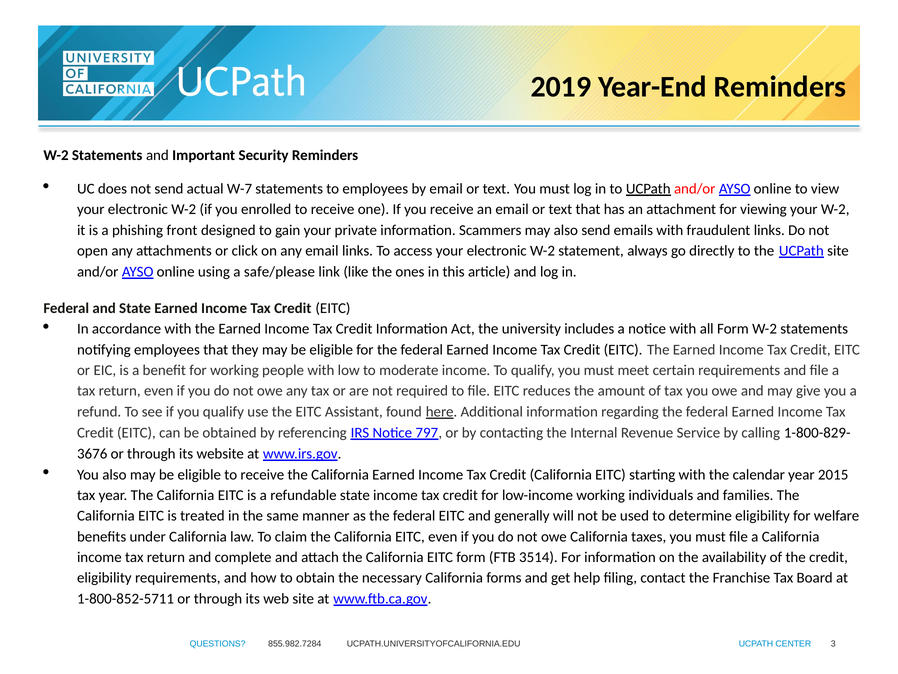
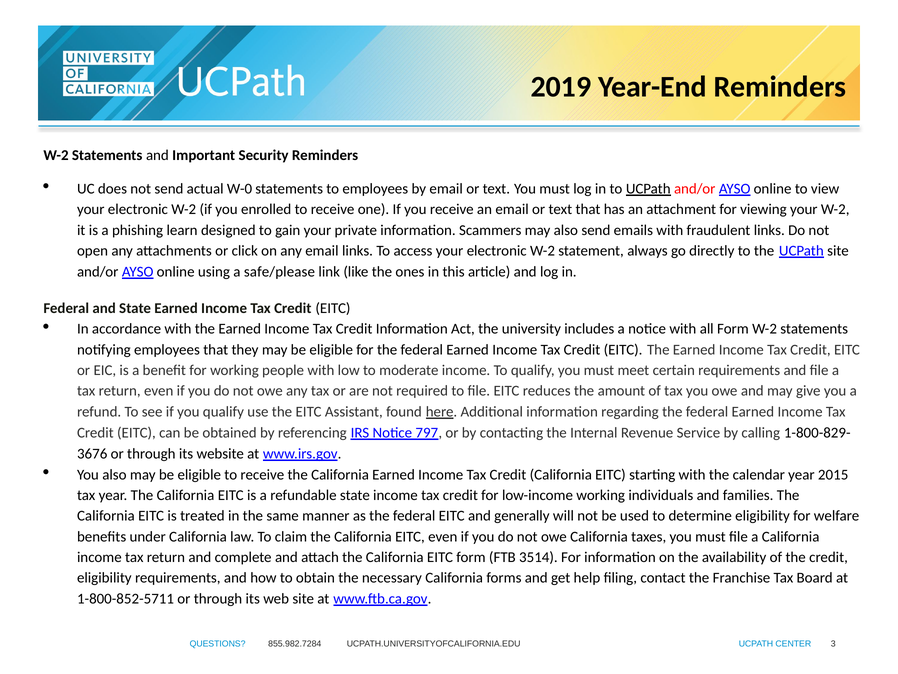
W-7: W-7 -> W-0
front: front -> learn
